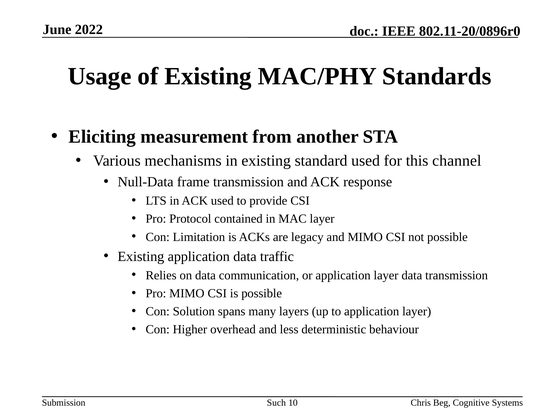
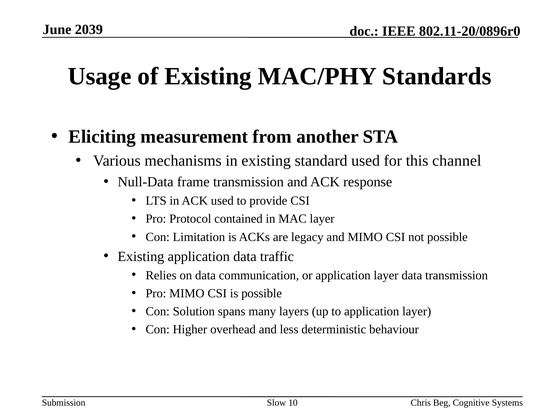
2022: 2022 -> 2039
Such: Such -> Slow
